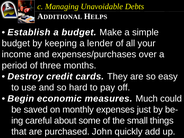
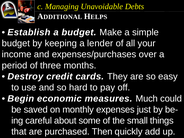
John: John -> Then
